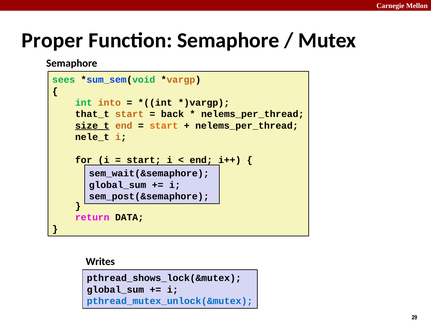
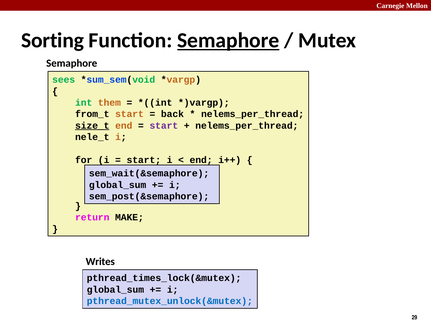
Proper: Proper -> Sorting
Semaphore at (228, 40) underline: none -> present
into: into -> them
that_t: that_t -> from_t
start at (164, 126) colour: orange -> purple
DATA: DATA -> MAKE
pthread_shows_lock(&mutex: pthread_shows_lock(&mutex -> pthread_times_lock(&mutex
